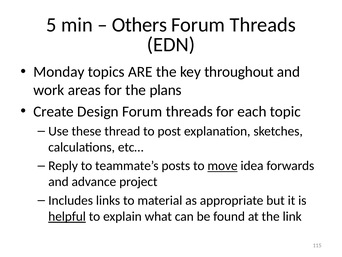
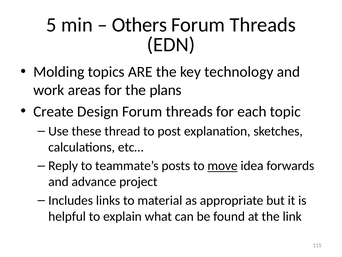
Monday: Monday -> Molding
throughout: throughout -> technology
helpful underline: present -> none
